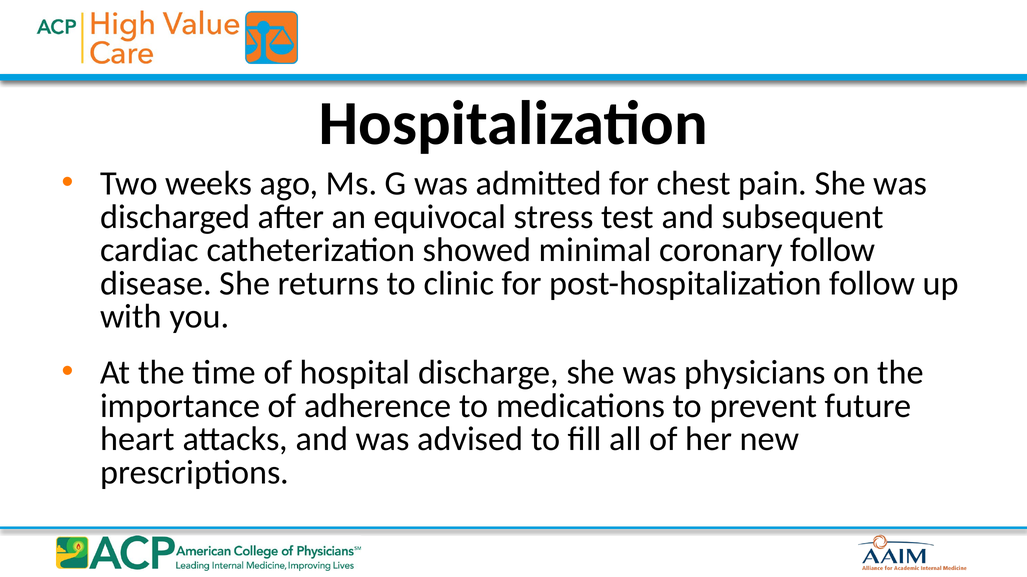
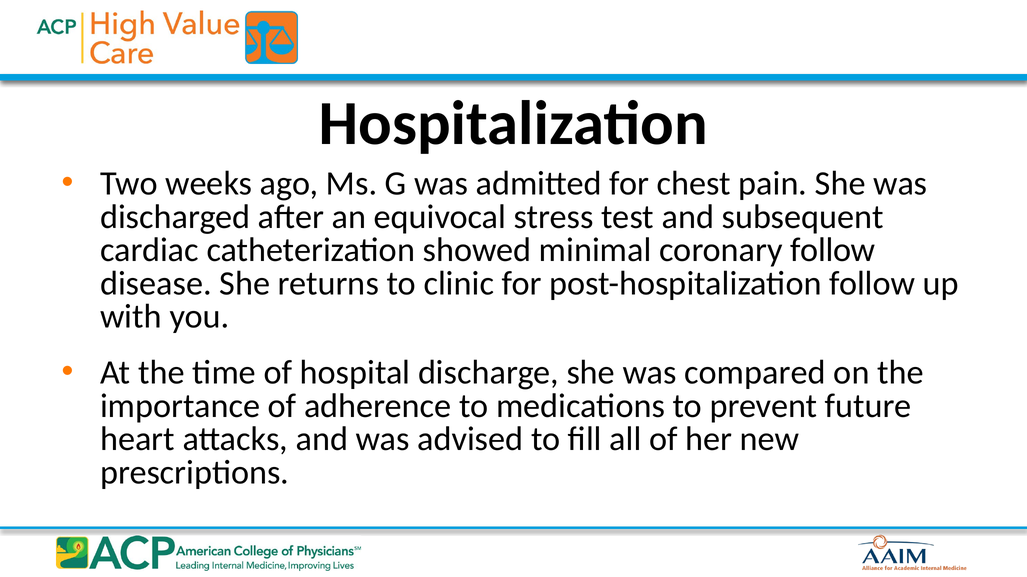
physicians: physicians -> compared
